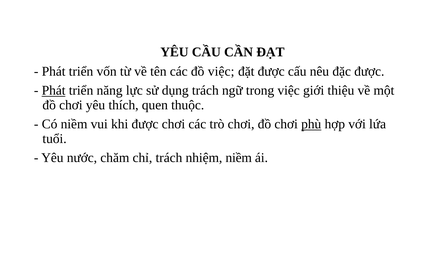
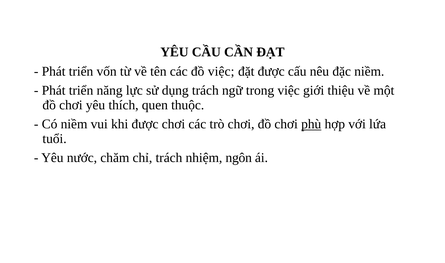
đặc được: được -> niềm
Phát at (54, 91) underline: present -> none
nhiệm niềm: niềm -> ngôn
